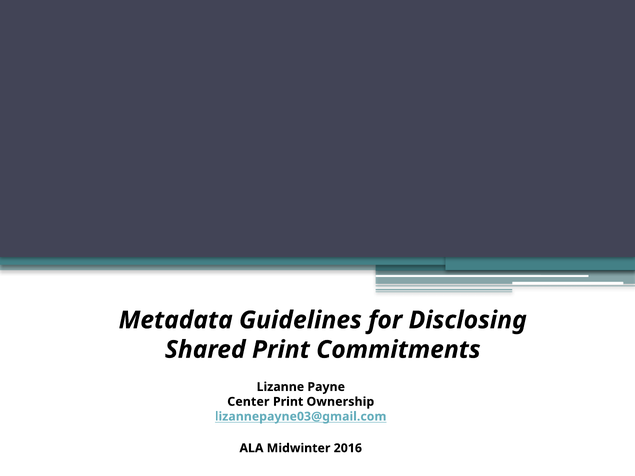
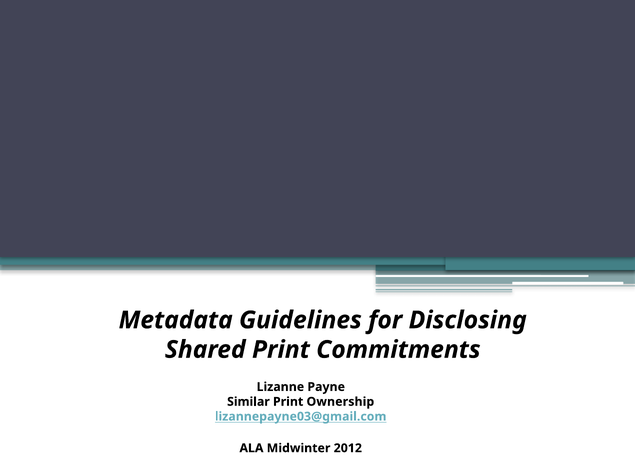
Center: Center -> Similar
2016: 2016 -> 2012
